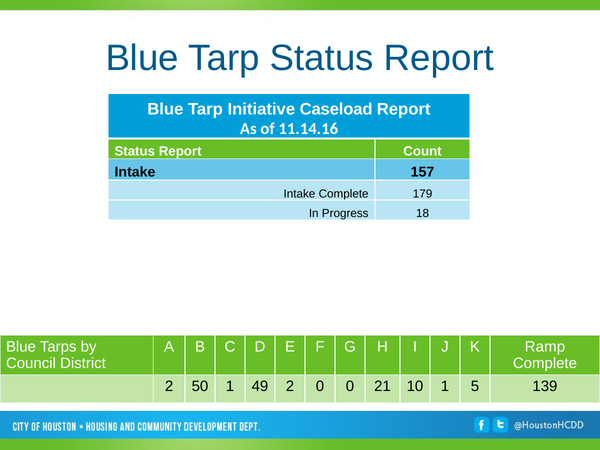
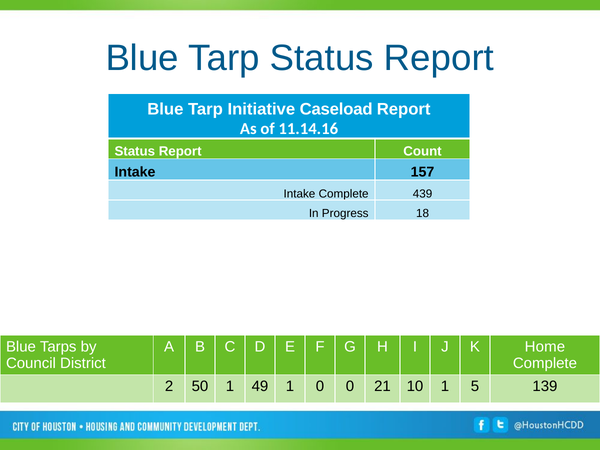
179: 179 -> 439
Ramp: Ramp -> Home
49 2: 2 -> 1
